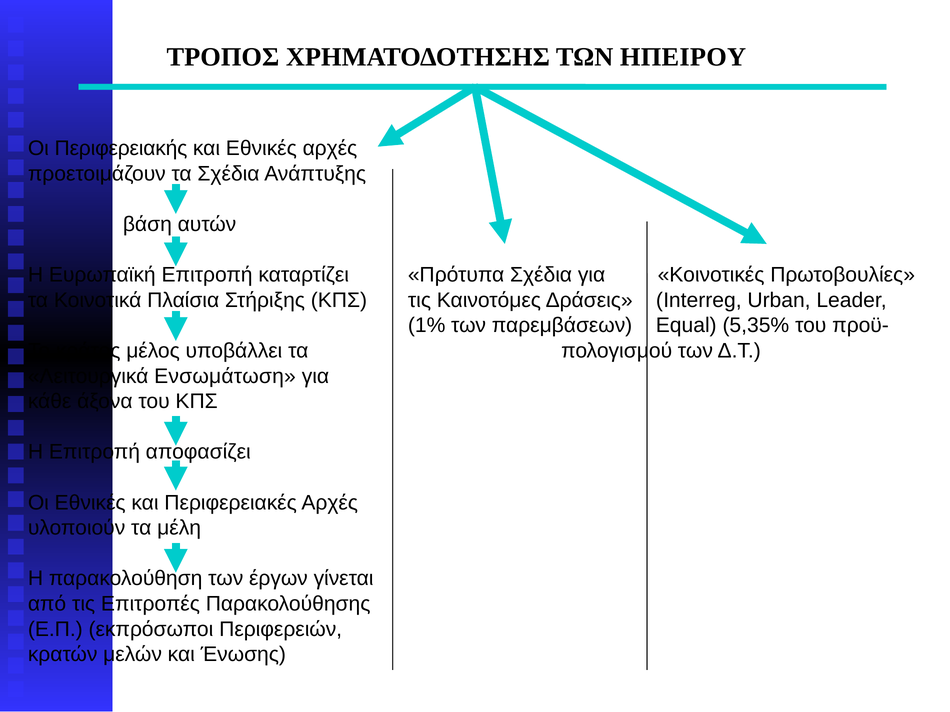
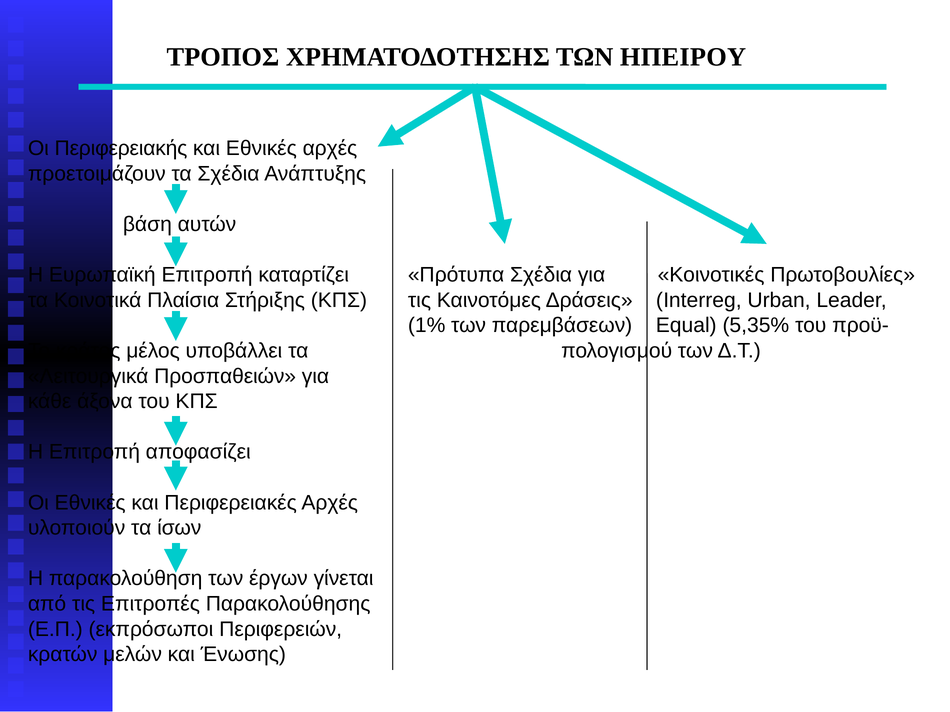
Ενσωμάτωση: Ενσωμάτωση -> Προσπαθειών
μέλη: μέλη -> ίσων
